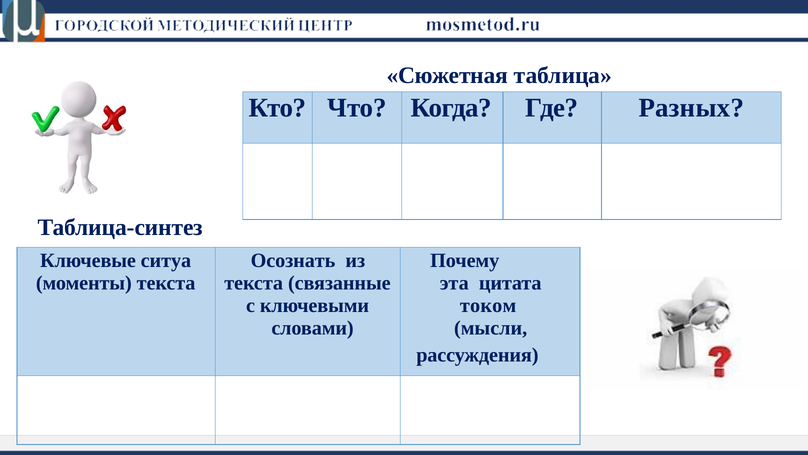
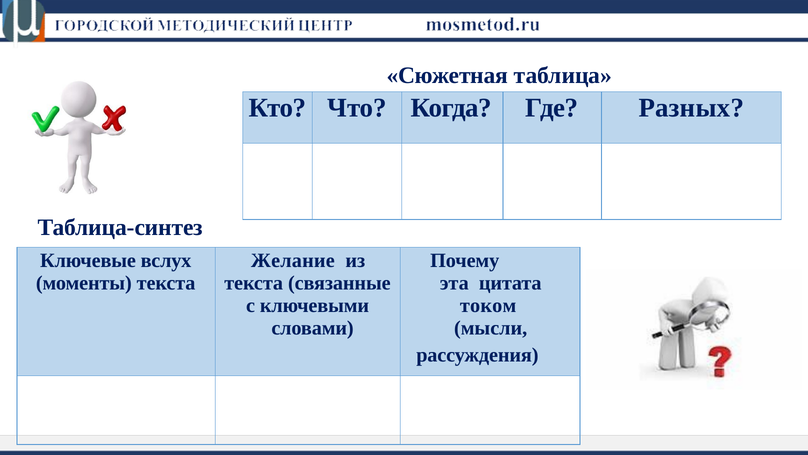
ситуа: ситуа -> вслух
Осознать: Осознать -> Желание
